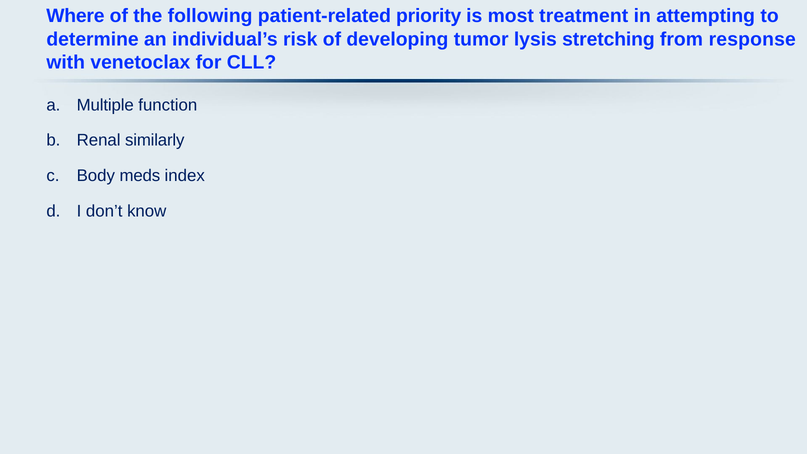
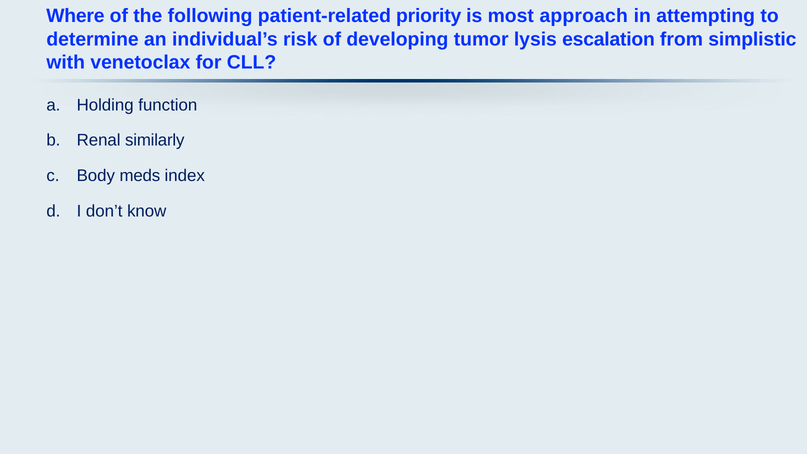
treatment: treatment -> approach
stretching: stretching -> escalation
response: response -> simplistic
Multiple: Multiple -> Holding
